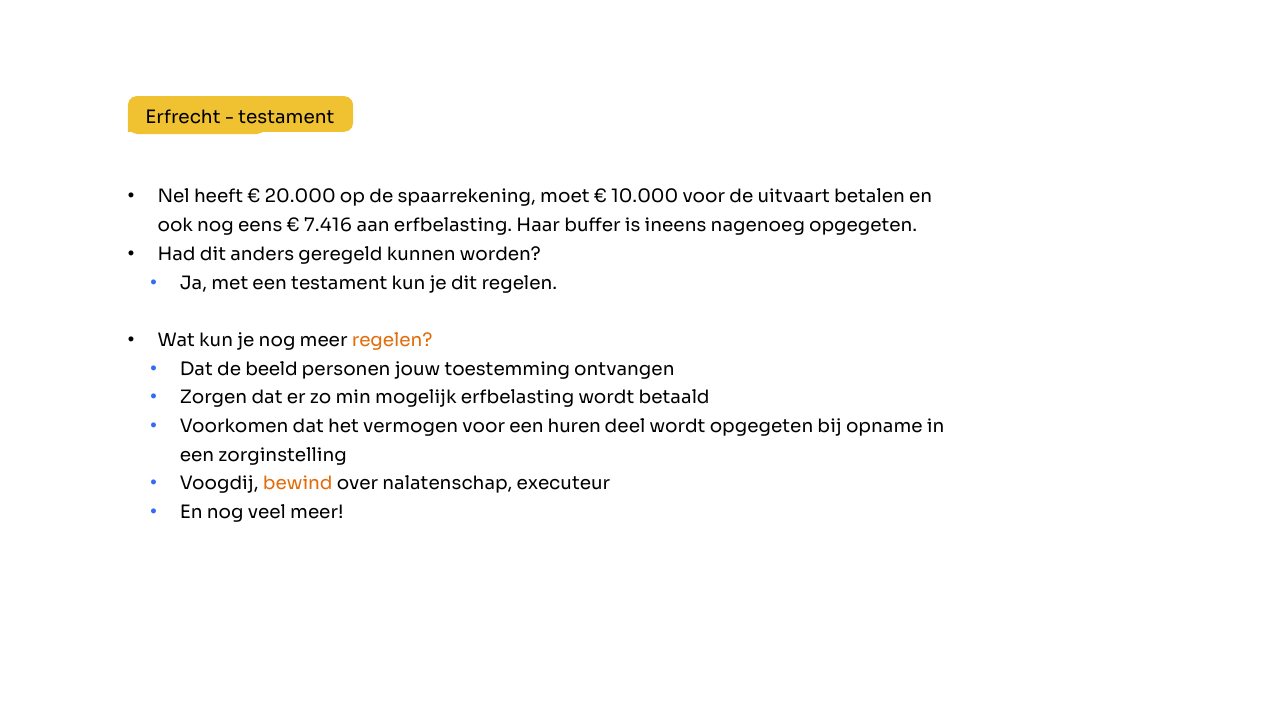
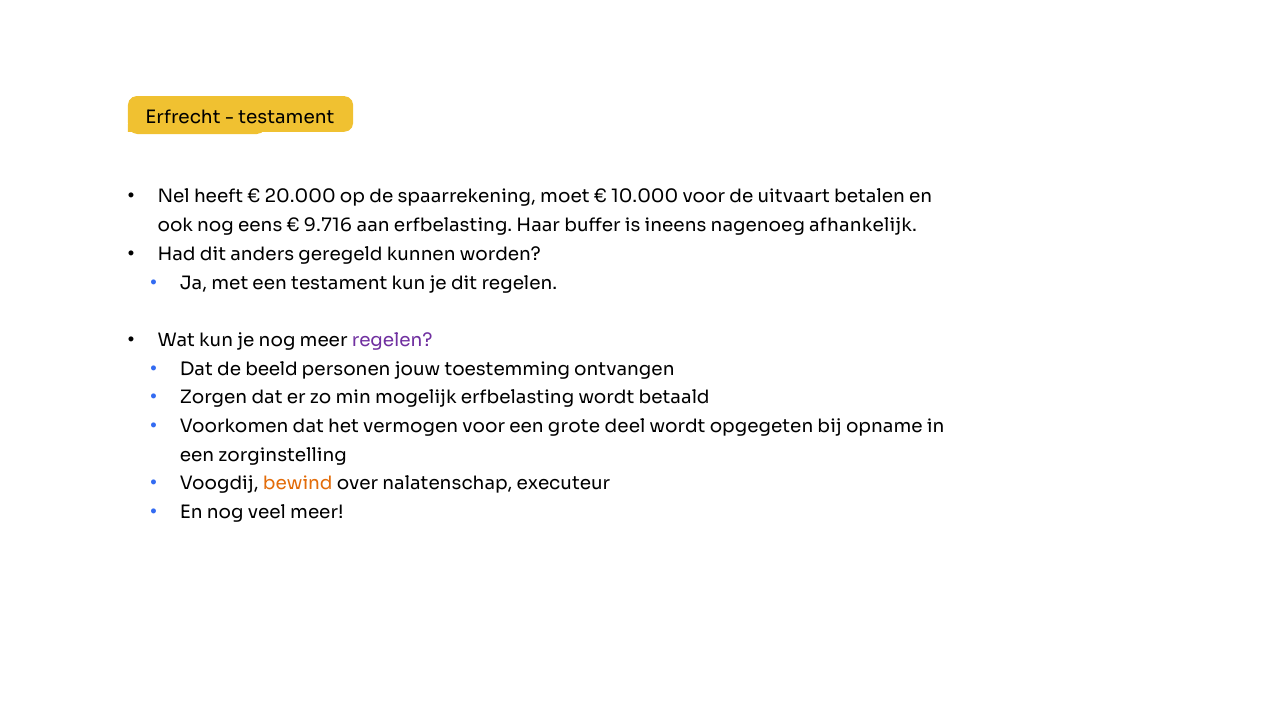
7.416: 7.416 -> 9.716
nagenoeg opgegeten: opgegeten -> afhankelijk
regelen at (392, 341) colour: orange -> purple
huren: huren -> grote
